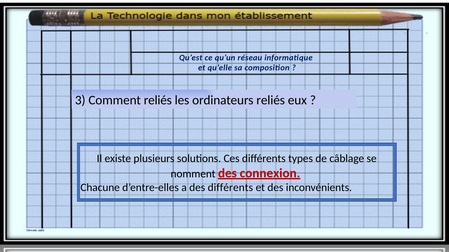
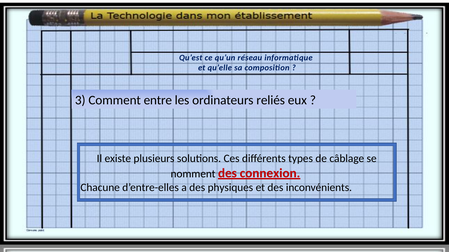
Comment reliés: reliés -> entre
des différents: différents -> physiques
